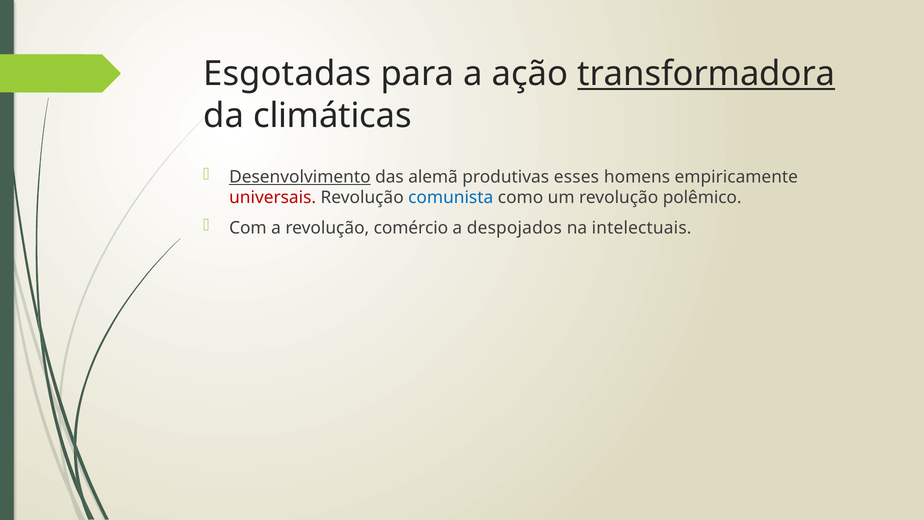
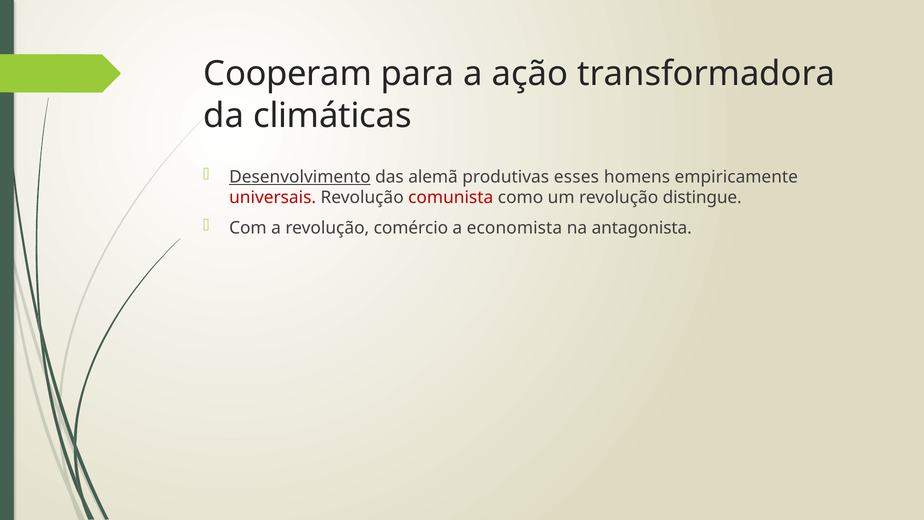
Esgotadas: Esgotadas -> Cooperam
transformadora underline: present -> none
comunista colour: blue -> red
polêmico: polêmico -> distingue
despojados: despojados -> economista
intelectuais: intelectuais -> antagonista
